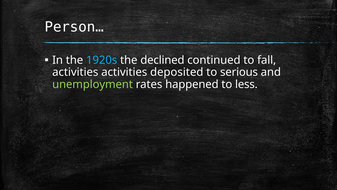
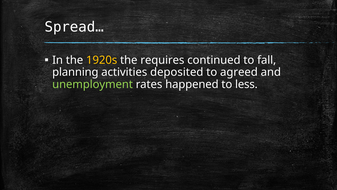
Person…: Person… -> Spread…
1920s colour: light blue -> yellow
declined: declined -> requires
activities at (75, 72): activities -> planning
serious: serious -> agreed
